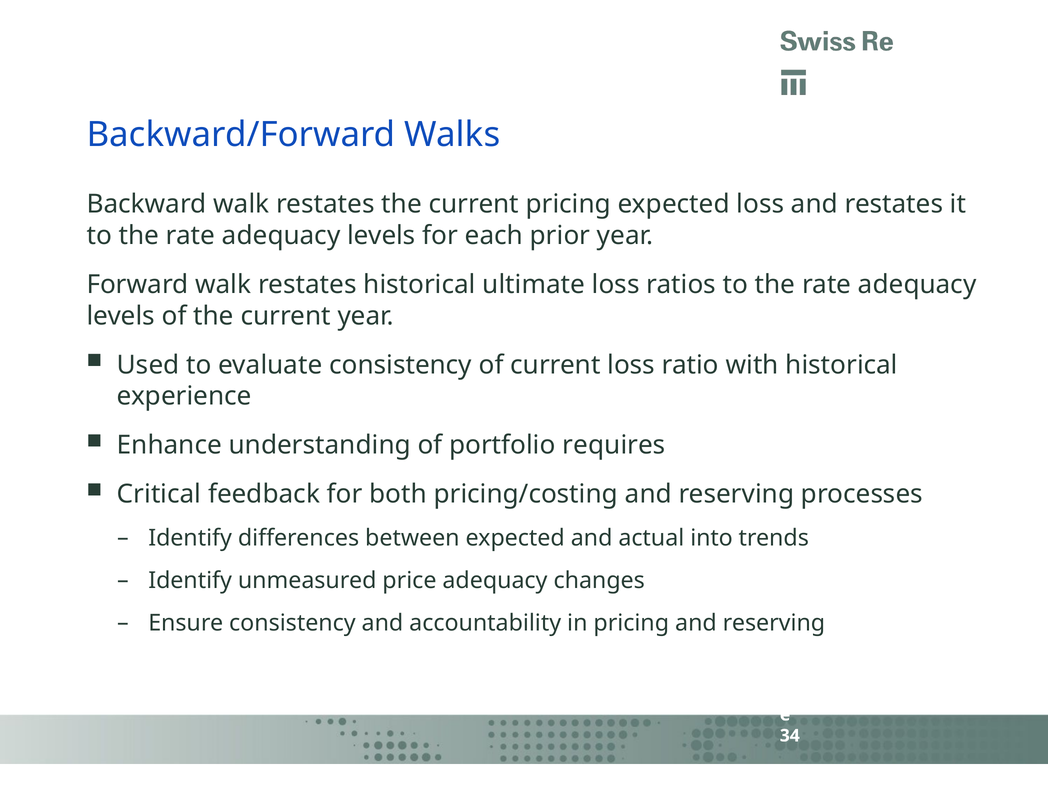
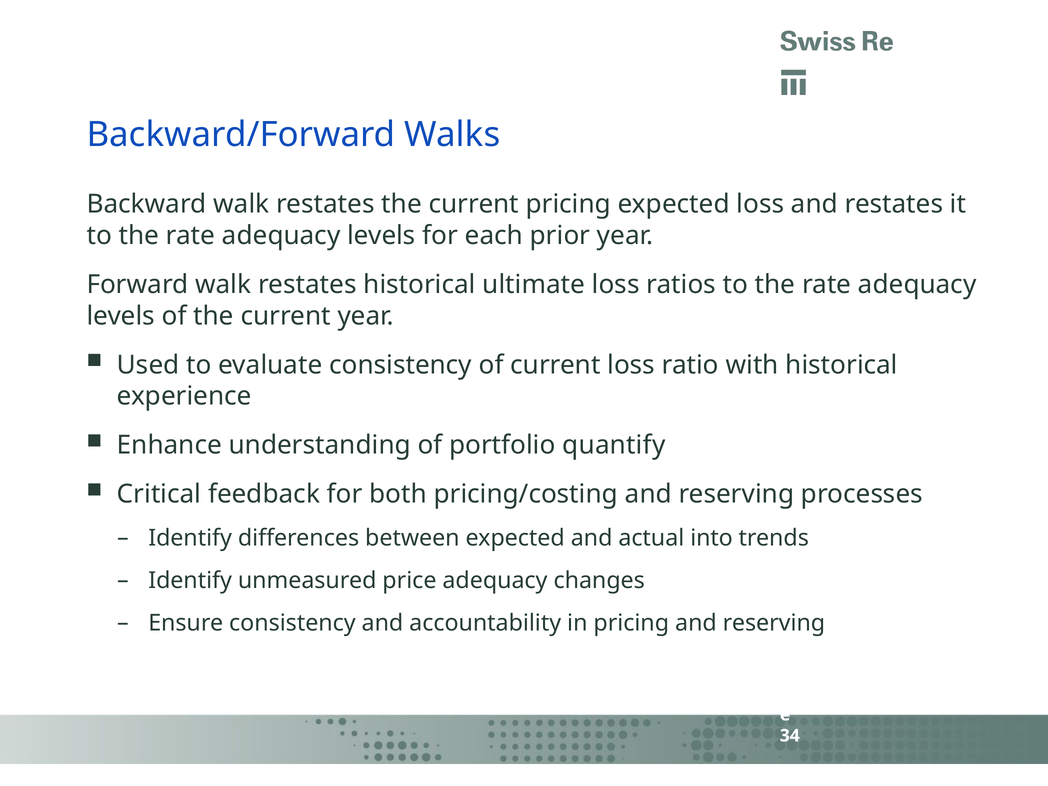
requires: requires -> quantify
